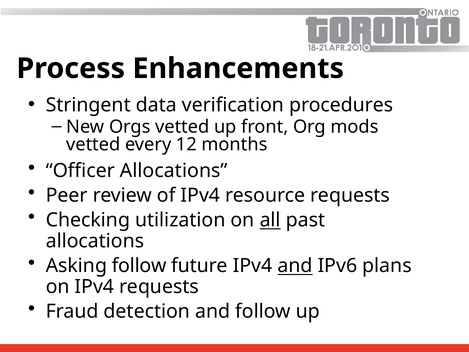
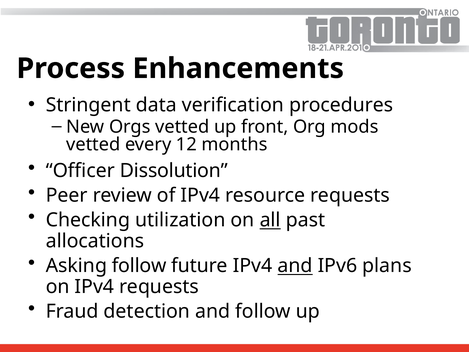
Officer Allocations: Allocations -> Dissolution
